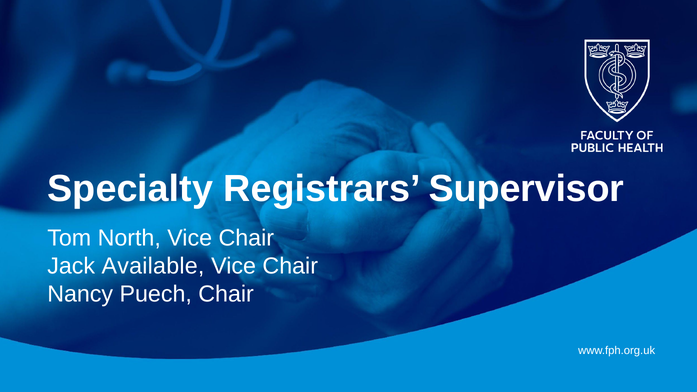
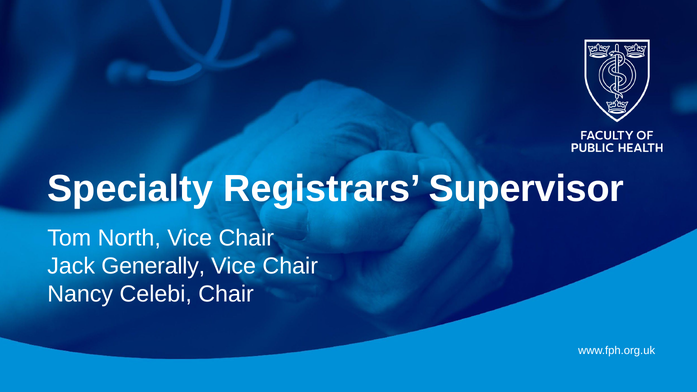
Available: Available -> Generally
Puech: Puech -> Celebi
